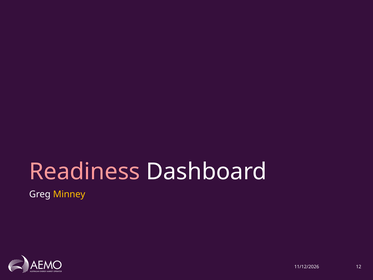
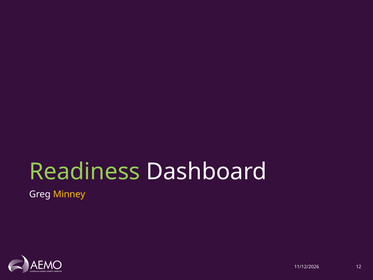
Readiness colour: pink -> light green
